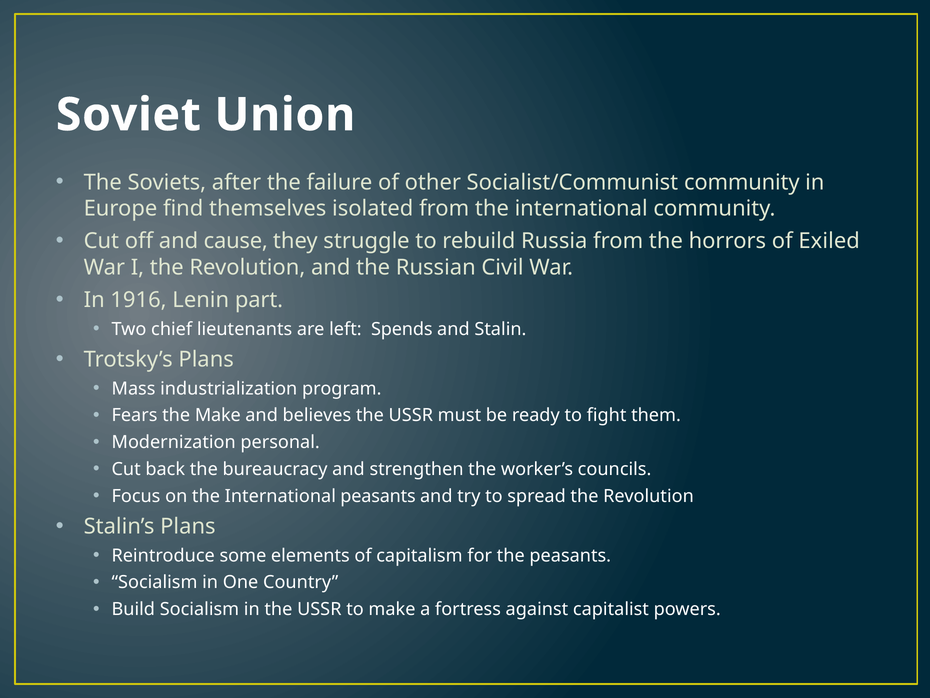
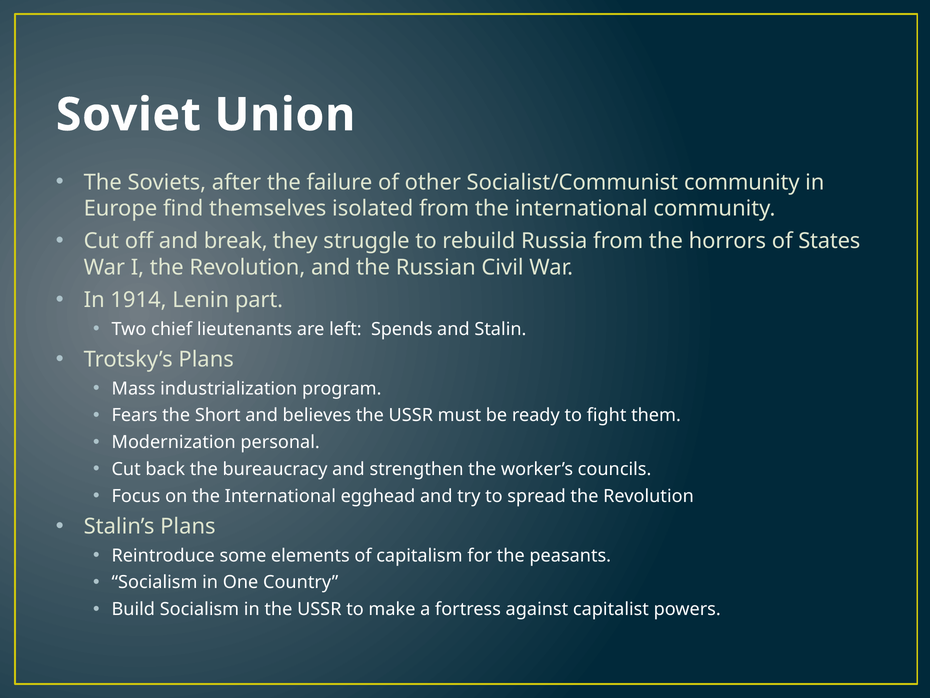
cause: cause -> break
Exiled: Exiled -> States
1916: 1916 -> 1914
the Make: Make -> Short
International peasants: peasants -> egghead
